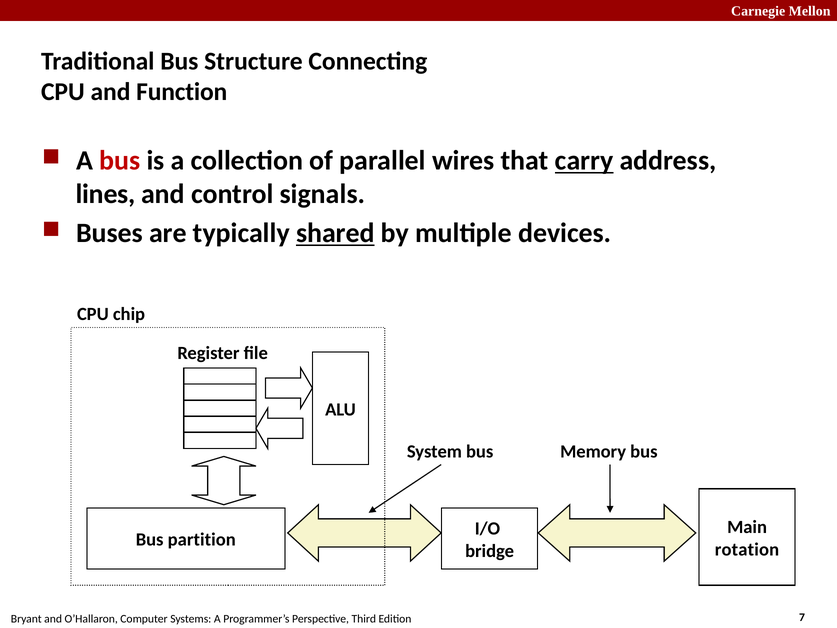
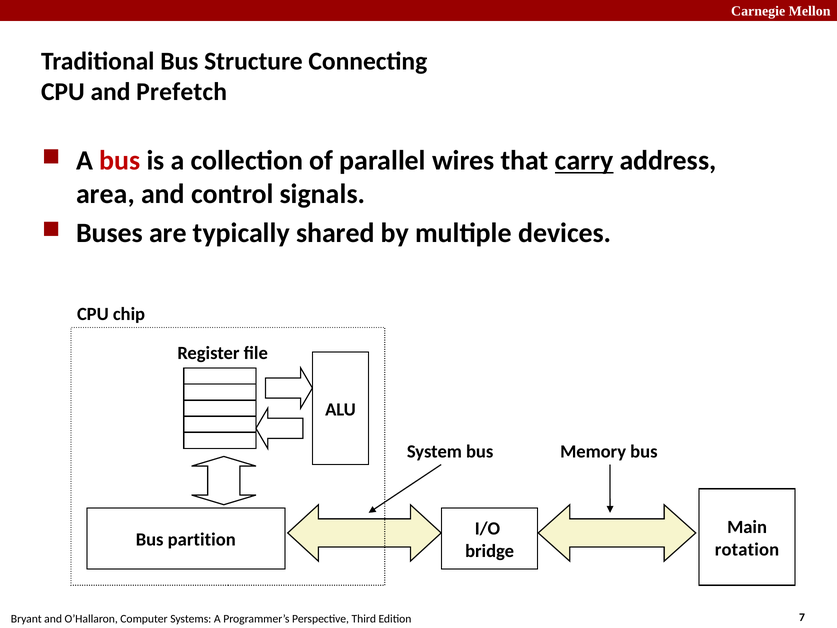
Function: Function -> Prefetch
lines: lines -> area
shared underline: present -> none
